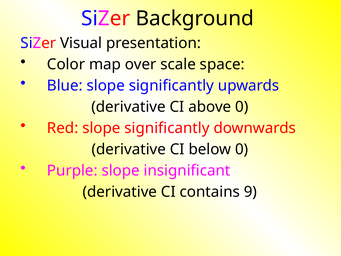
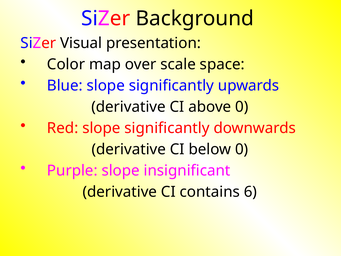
9: 9 -> 6
